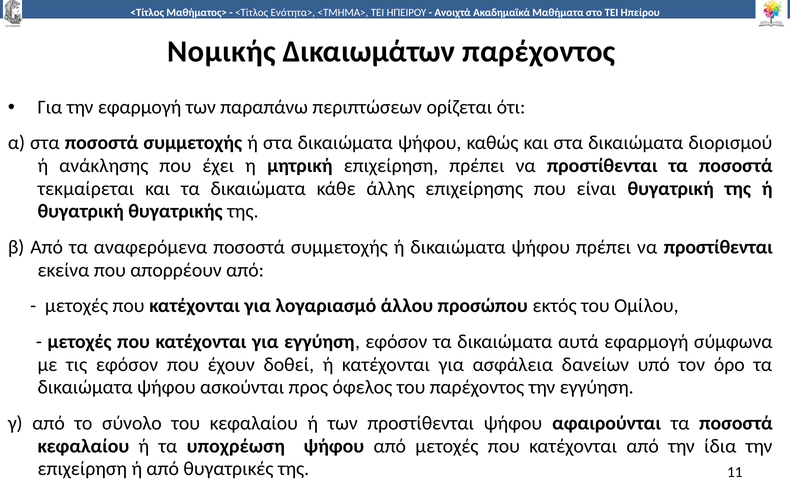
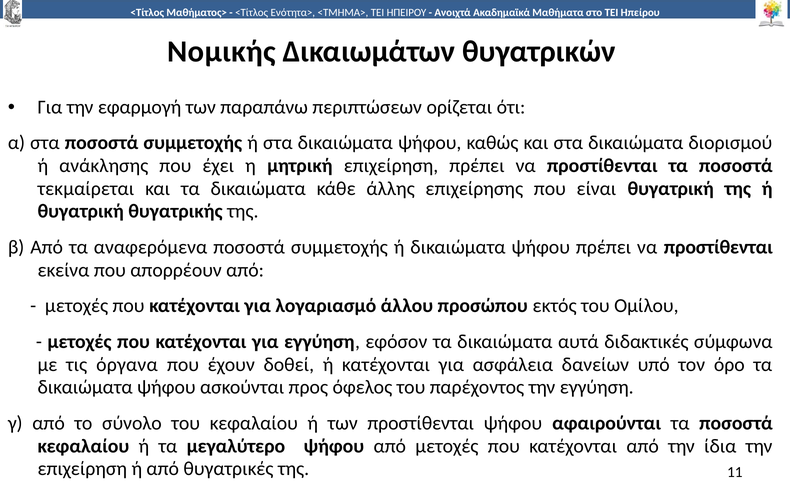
Δικαιωμάτων παρέχοντος: παρέχοντος -> θυγατρικών
αυτά εφαρμογή: εφαρμογή -> διδακτικές
τις εφόσον: εφόσον -> όργανα
υποχρέωση: υποχρέωση -> μεγαλύτερο
